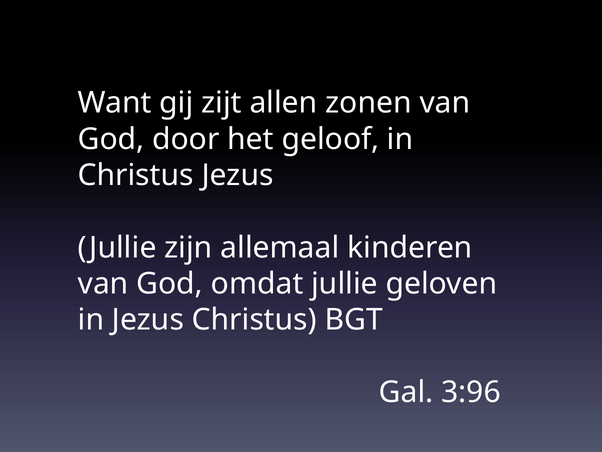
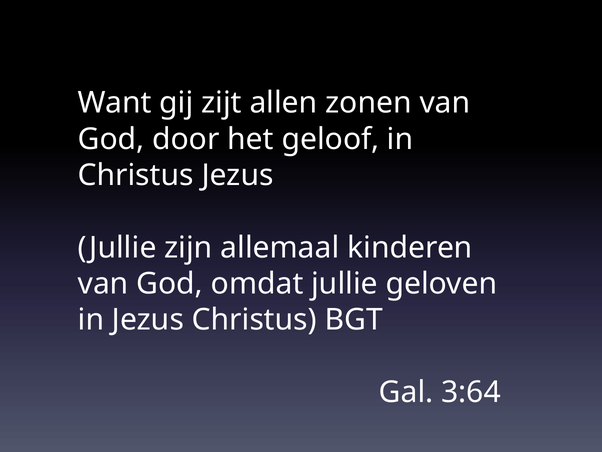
3:96: 3:96 -> 3:64
